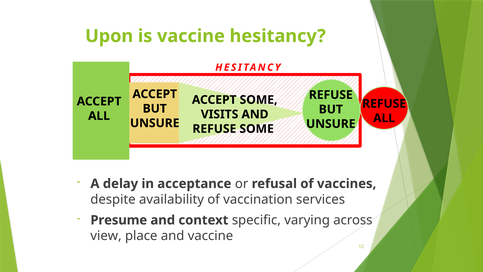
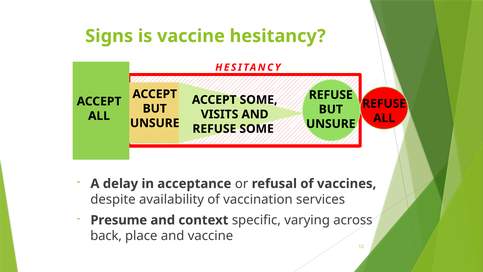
Upon: Upon -> Signs
view: view -> back
